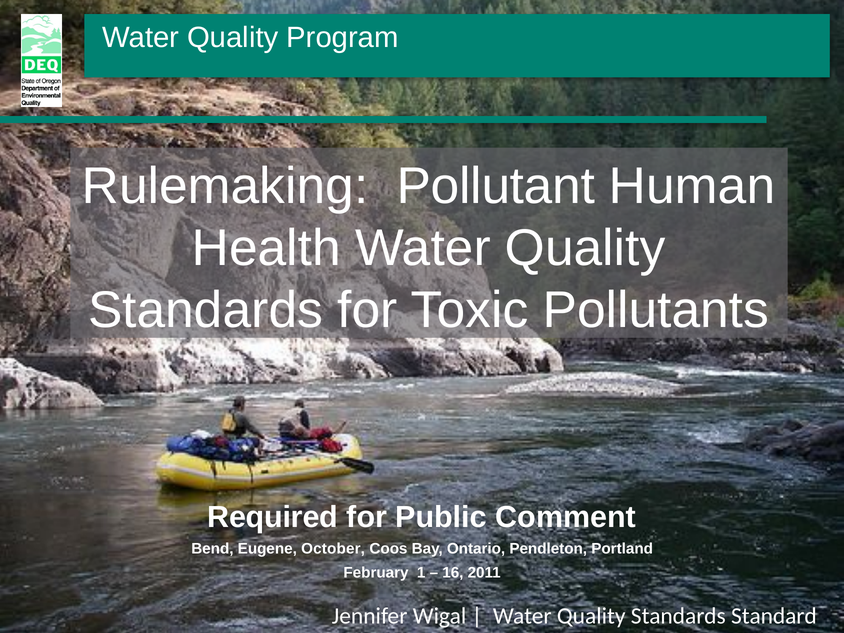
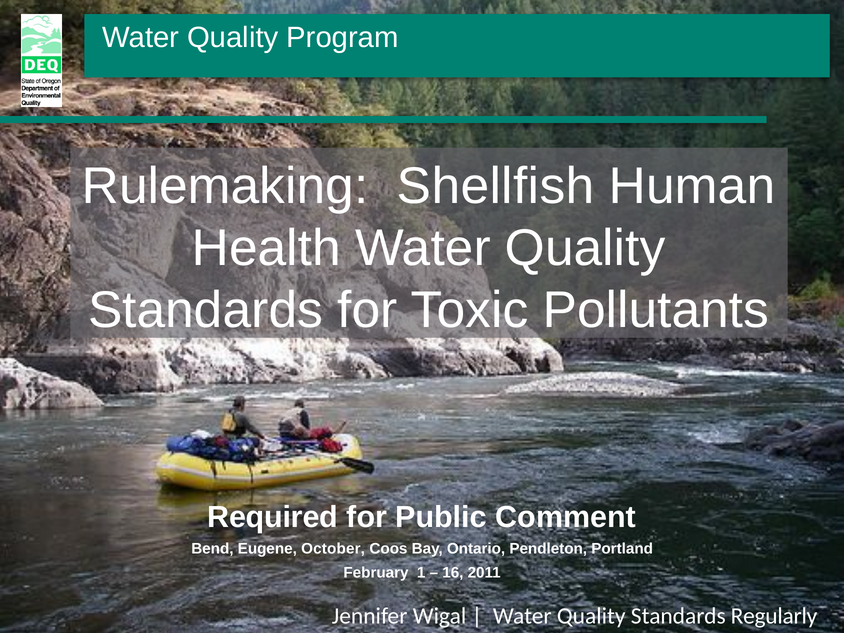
Pollutant: Pollutant -> Shellfish
Standard: Standard -> Regularly
